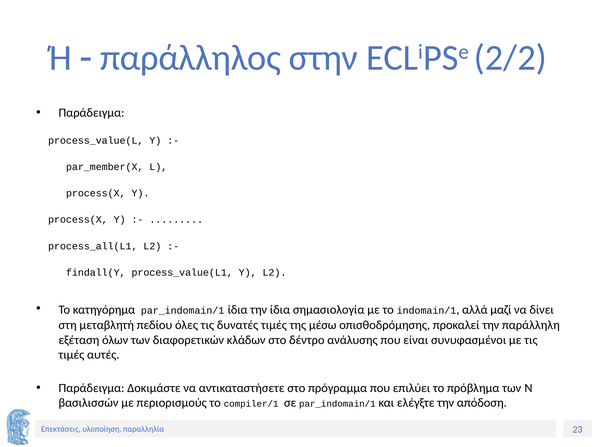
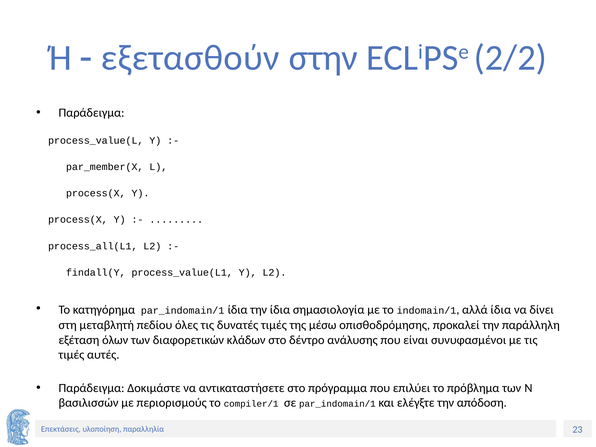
παράλληλος: παράλληλος -> εξετασθούν
αλλά μαζί: μαζί -> ίδια
